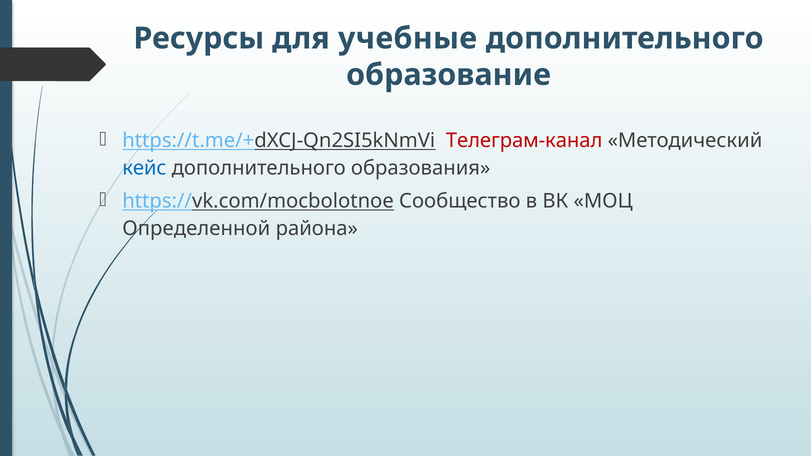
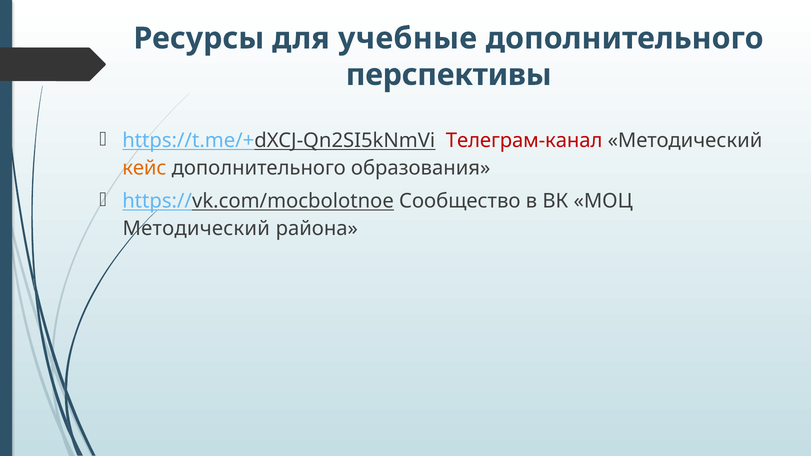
образование: образование -> перспективы
кейс colour: blue -> orange
Определенной at (196, 229): Определенной -> Методический
